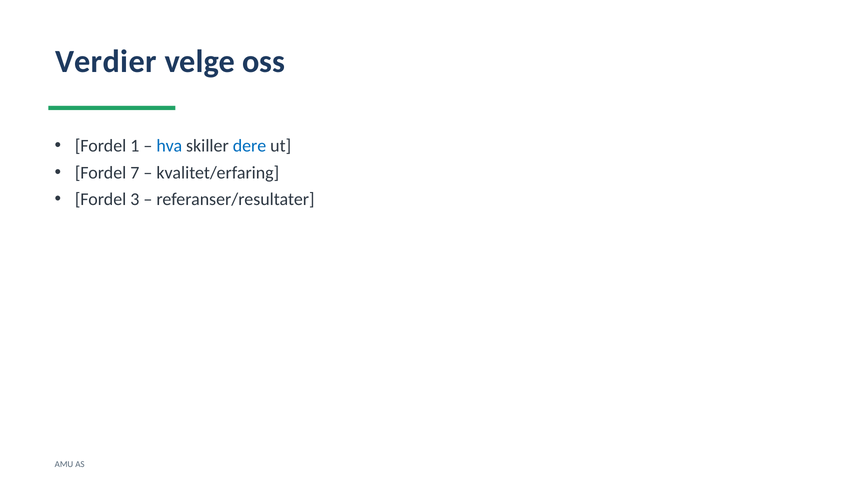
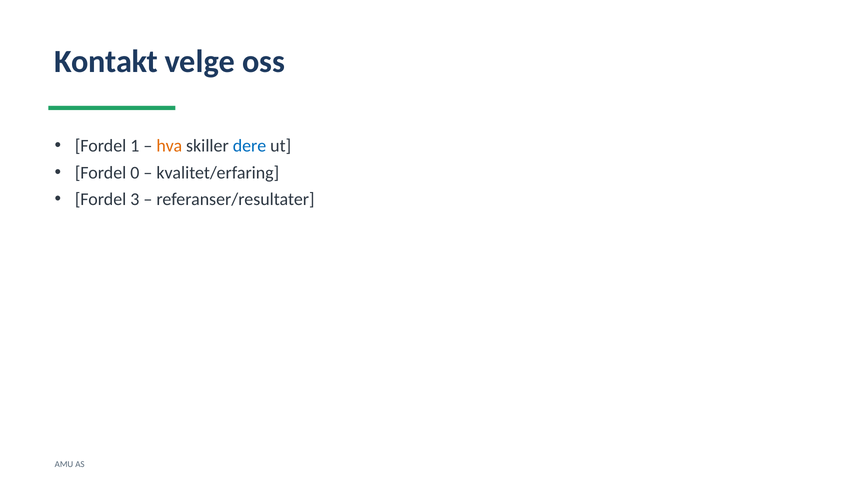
Verdier: Verdier -> Kontakt
hva colour: blue -> orange
7: 7 -> 0
